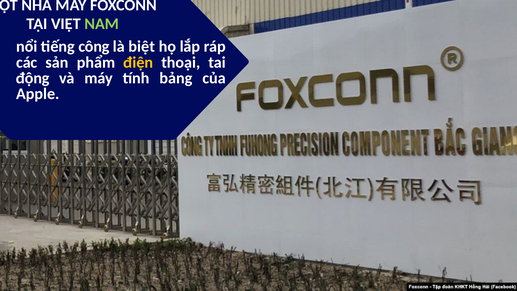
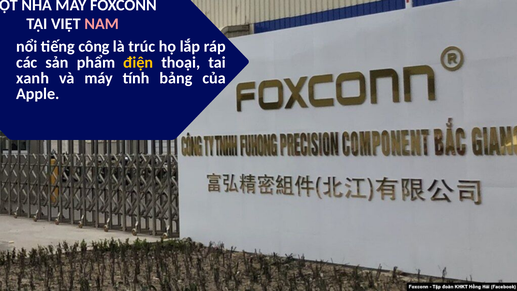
NAM colour: light green -> pink
biệt: biệt -> trúc
động: động -> xanh
